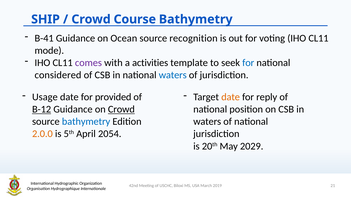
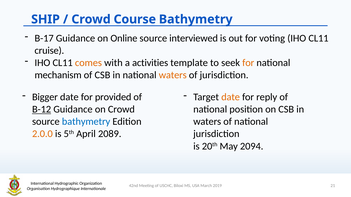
B-41: B-41 -> B-17
Ocean: Ocean -> Online
recognition: recognition -> interviewed
mode: mode -> cruise
comes colour: purple -> orange
for at (248, 63) colour: blue -> orange
considered: considered -> mechanism
waters at (173, 75) colour: blue -> orange
Usage: Usage -> Bigger
Crowd at (121, 110) underline: present -> none
2054: 2054 -> 2089
2029: 2029 -> 2094
